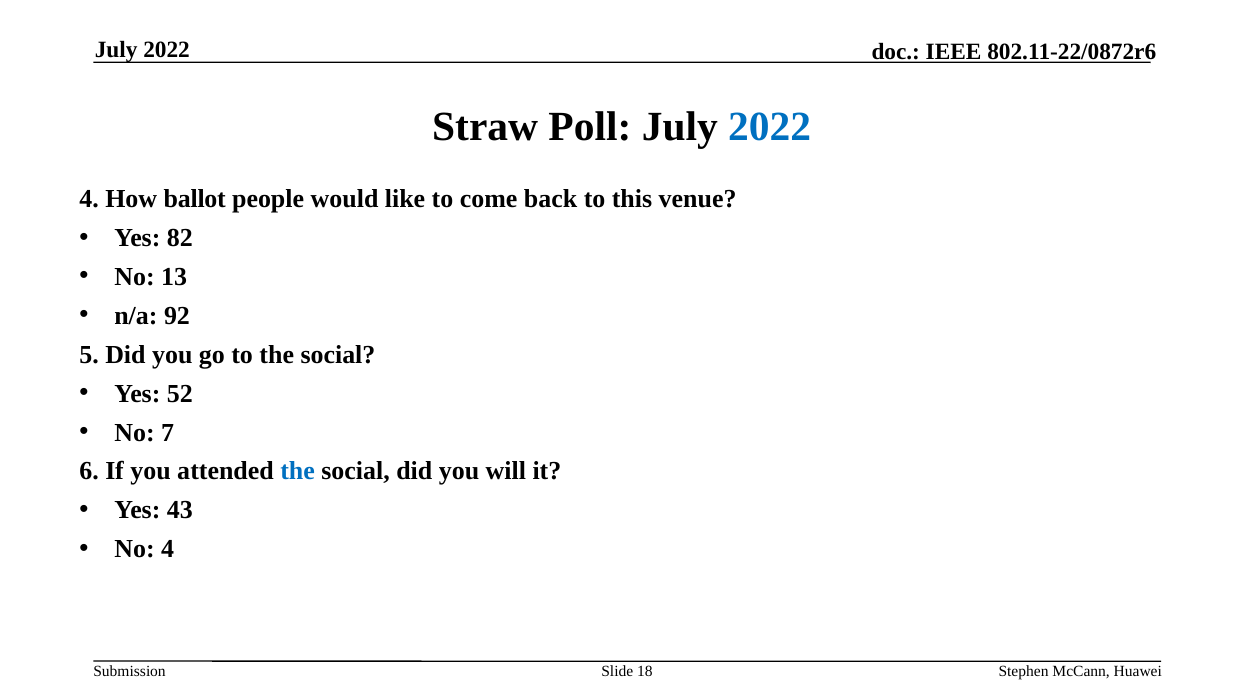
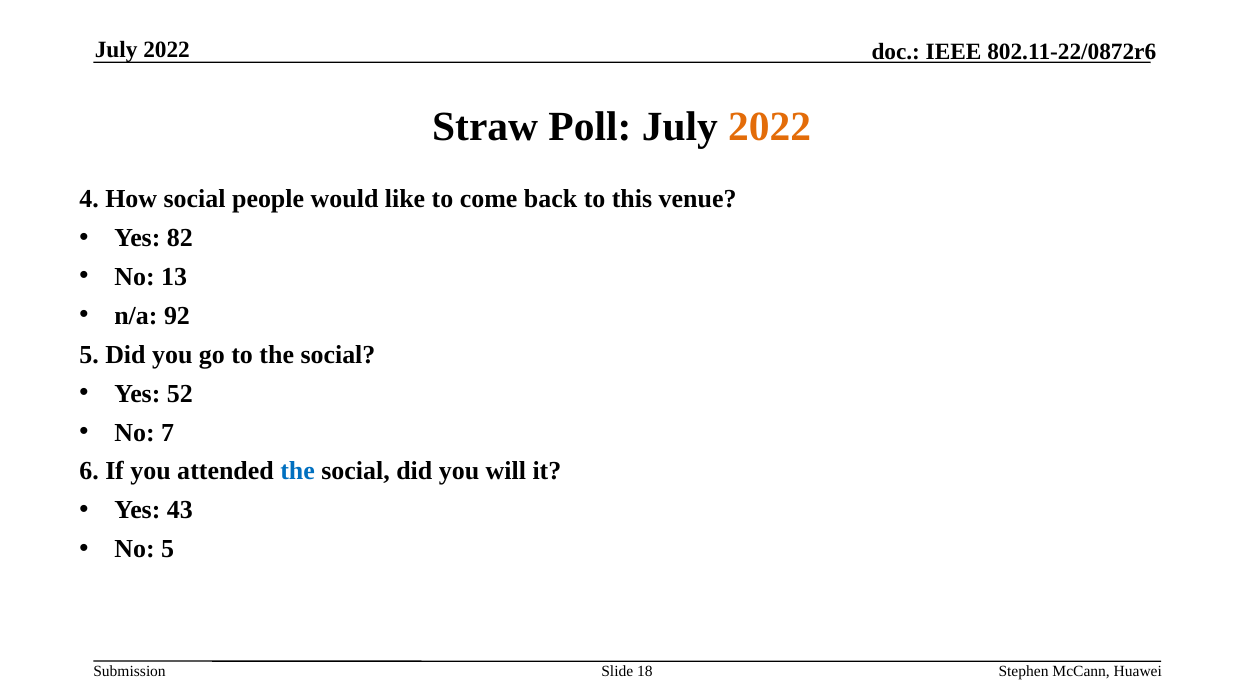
2022 at (770, 127) colour: blue -> orange
How ballot: ballot -> social
No 4: 4 -> 5
